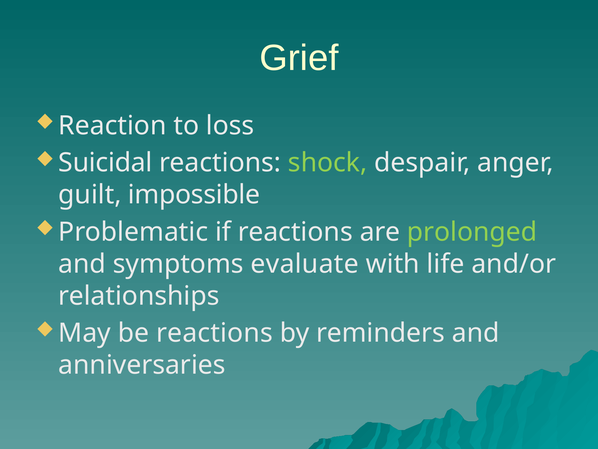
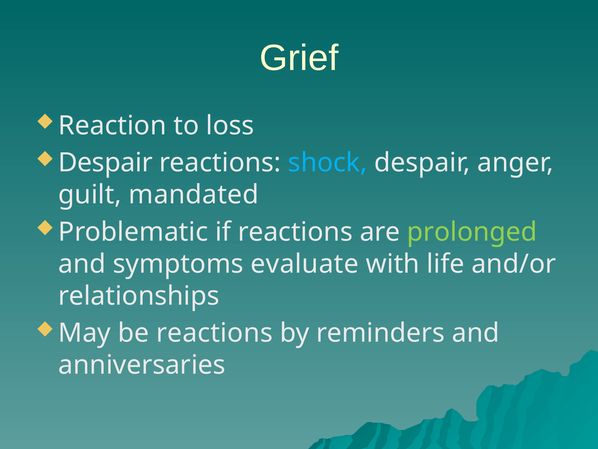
Suicidal at (105, 163): Suicidal -> Despair
shock colour: light green -> light blue
impossible: impossible -> mandated
